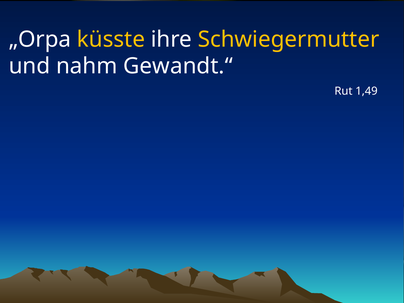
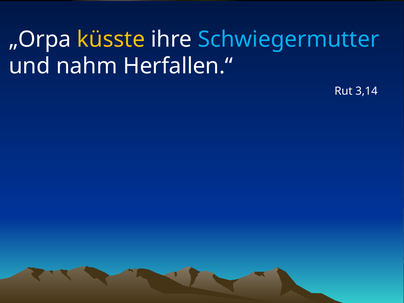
Schwiegermutter colour: yellow -> light blue
Gewandt.“: Gewandt.“ -> Herfallen.“
1,49: 1,49 -> 3,14
